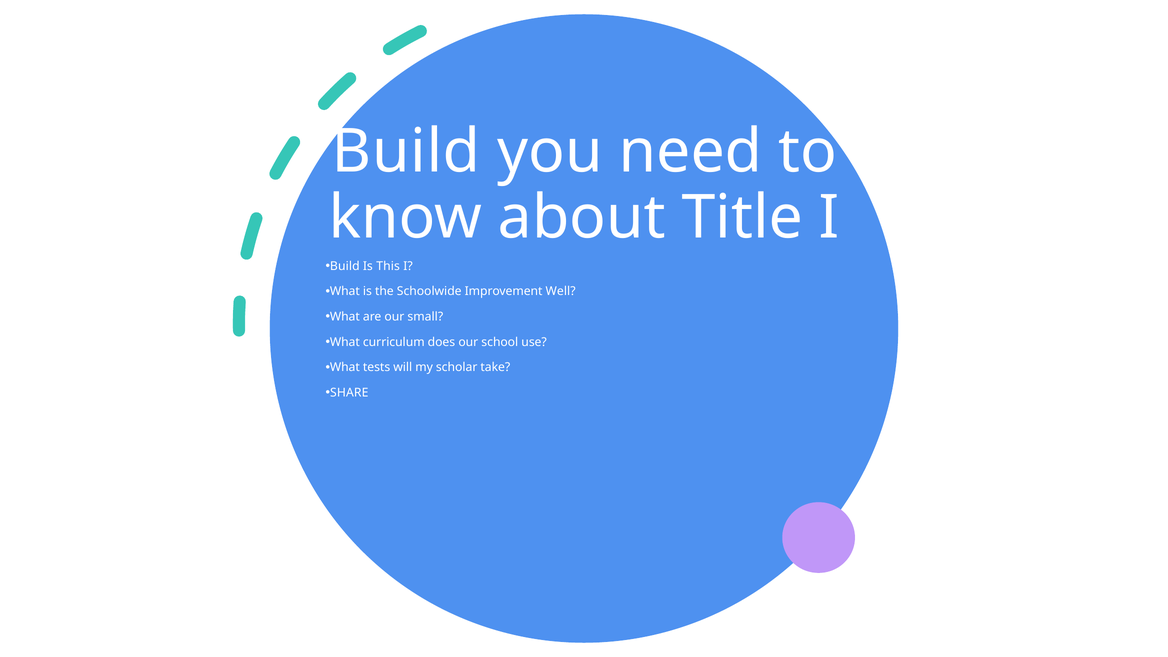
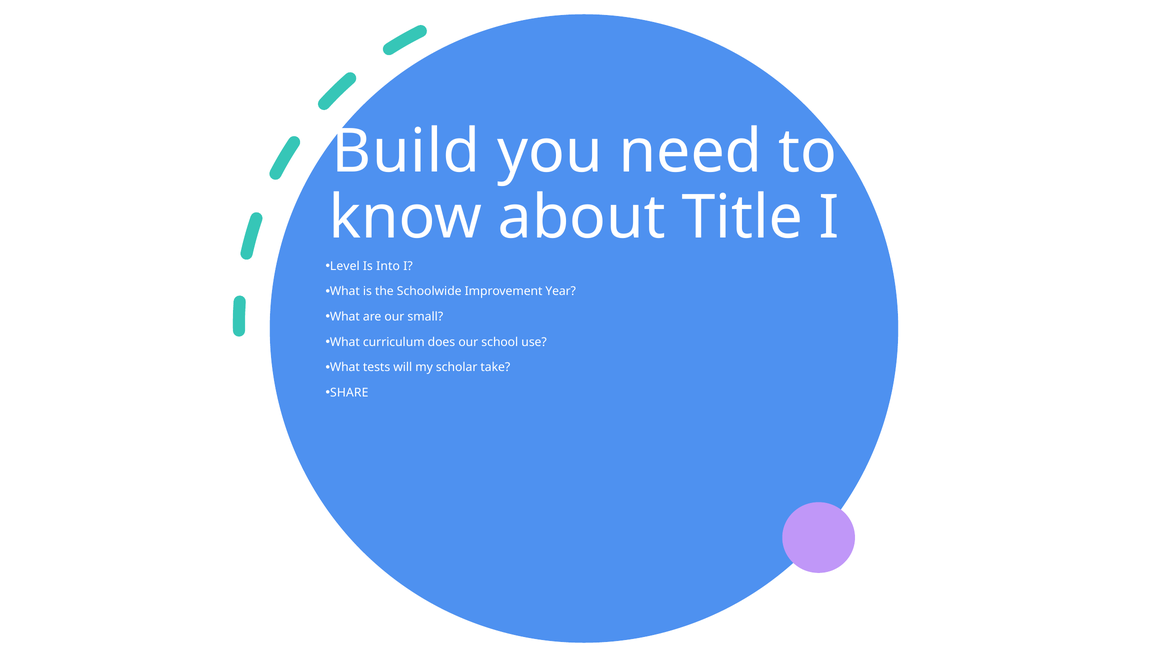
Build at (345, 266): Build -> Level
This: This -> Into
Well: Well -> Year
